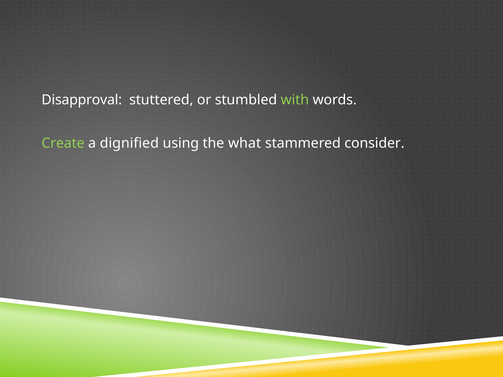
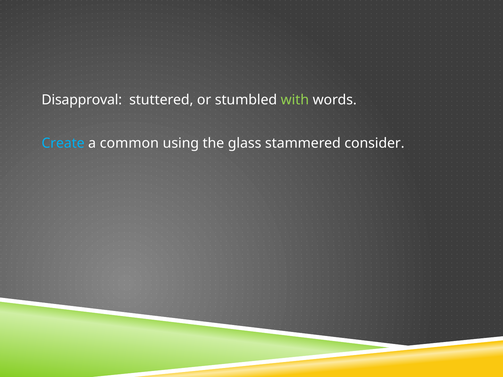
Create colour: light green -> light blue
dignified: dignified -> common
what: what -> glass
